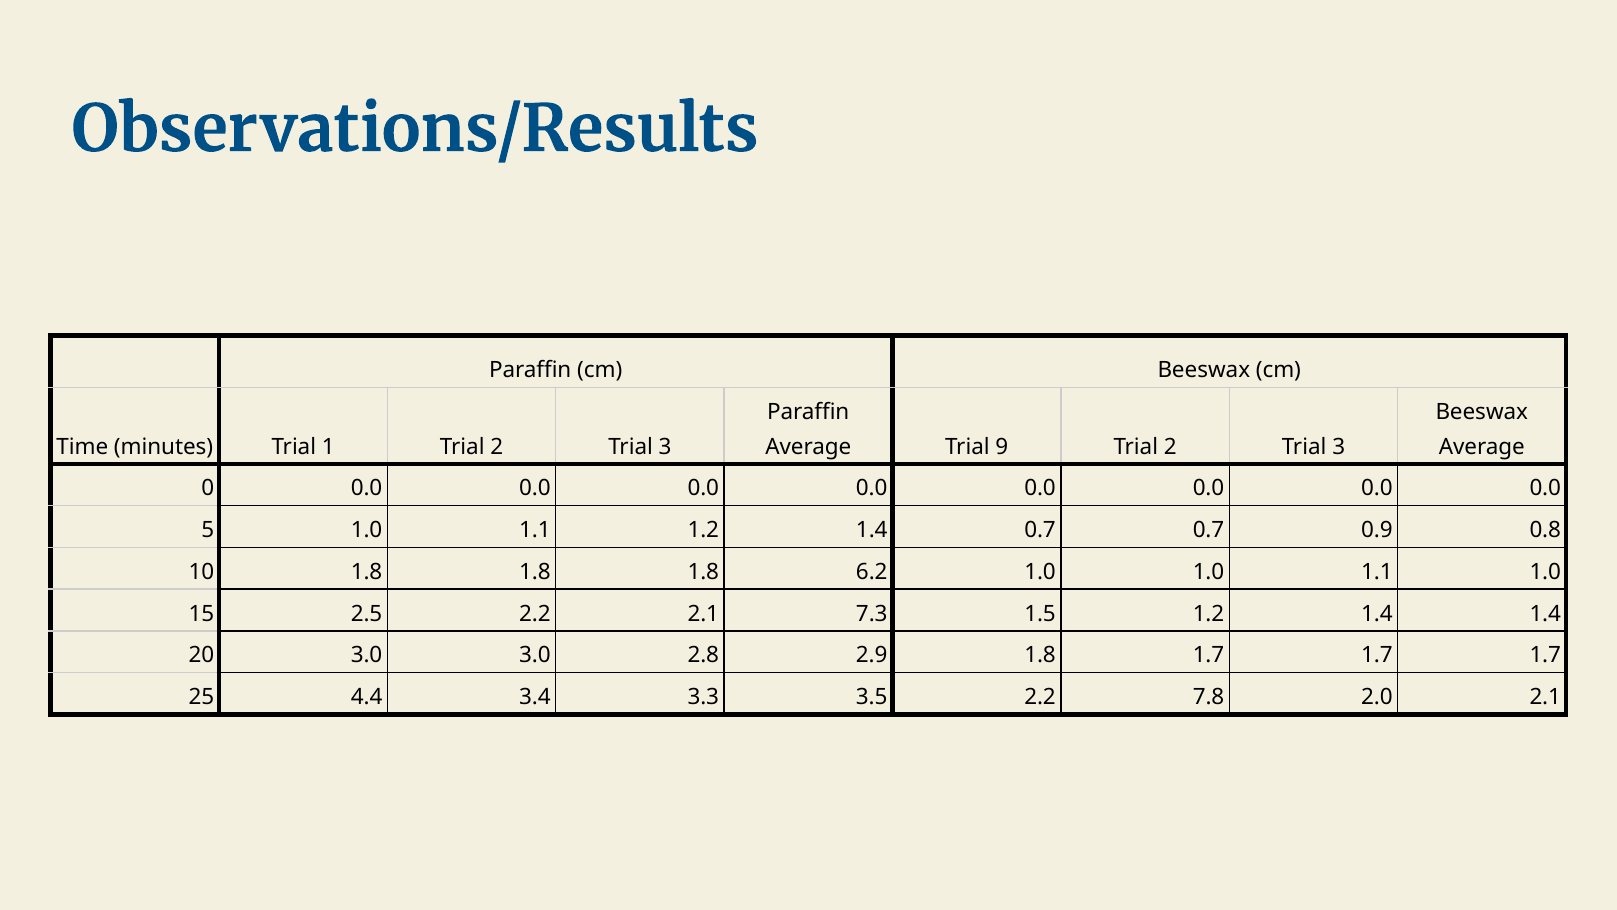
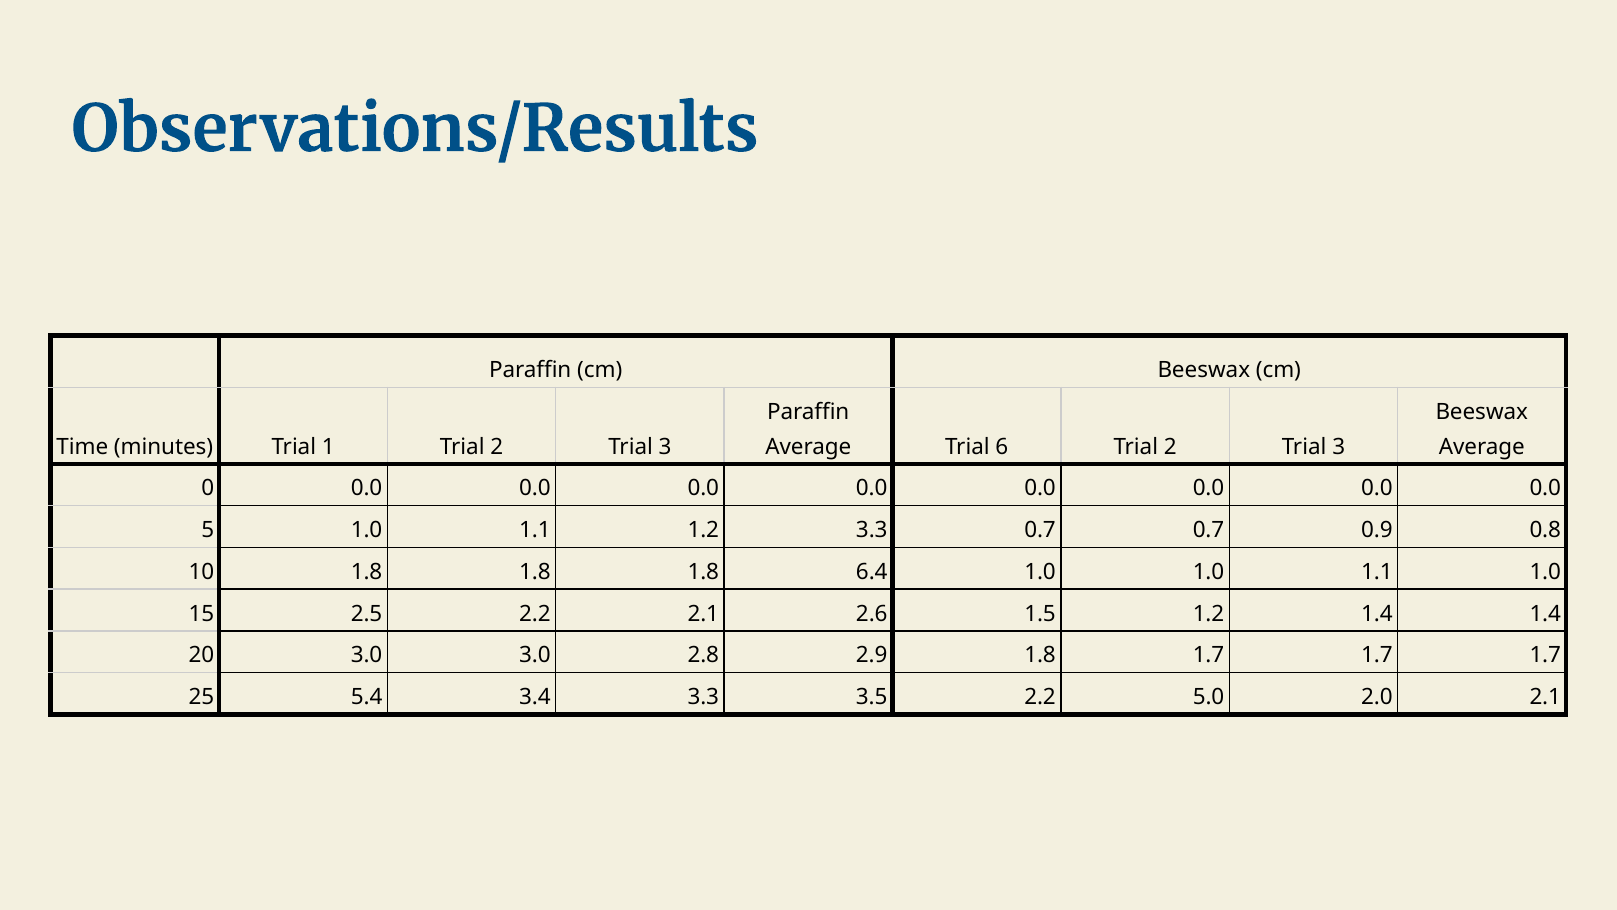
9: 9 -> 6
1.1 1.2 1.4: 1.4 -> 3.3
6.2: 6.2 -> 6.4
7.3: 7.3 -> 2.6
4.4: 4.4 -> 5.4
7.8: 7.8 -> 5.0
